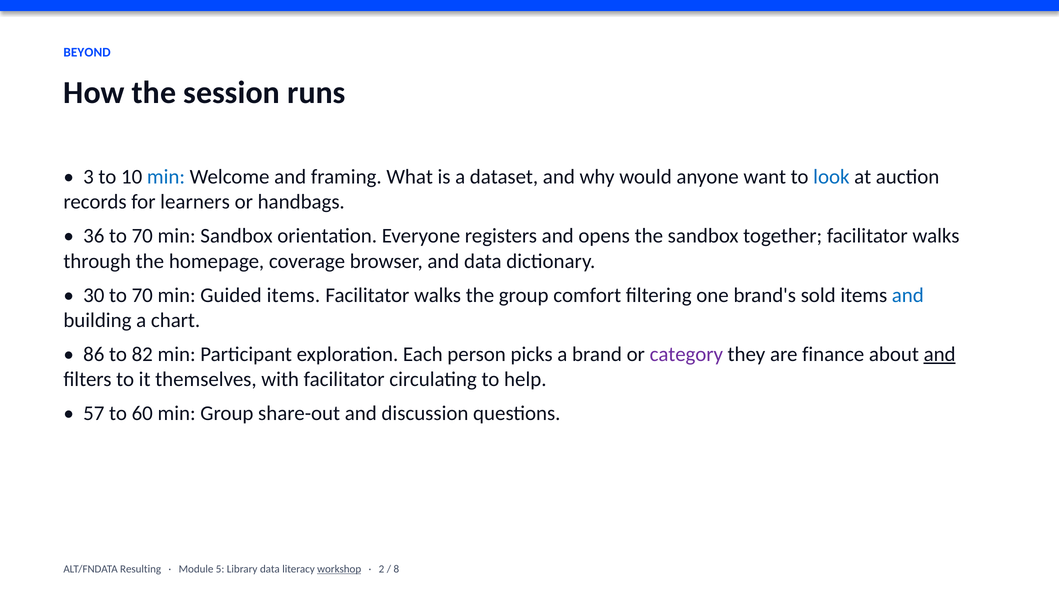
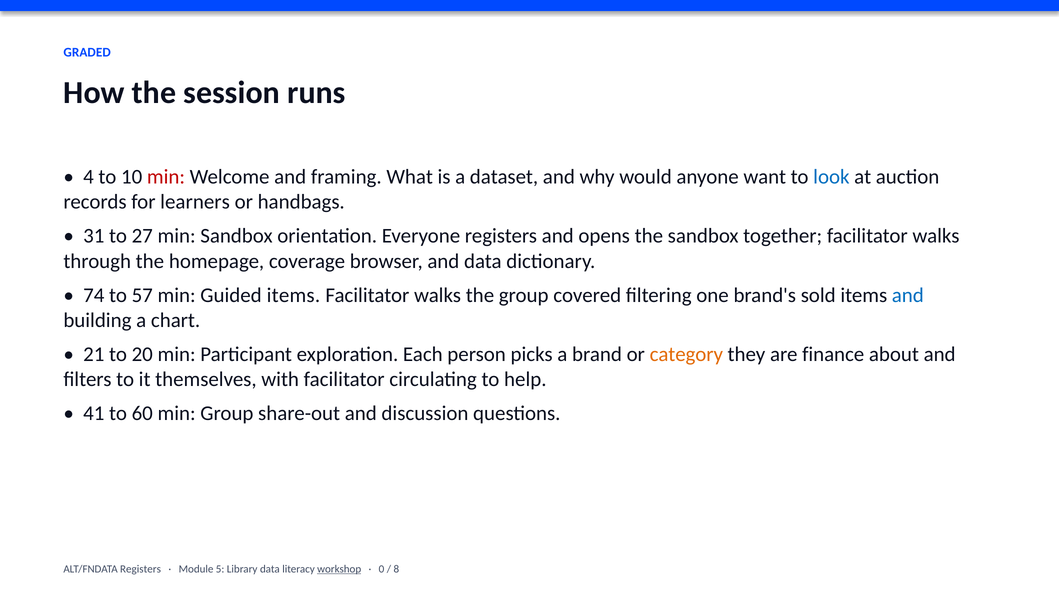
BEYOND: BEYOND -> GRADED
3: 3 -> 4
min at (166, 177) colour: blue -> red
36: 36 -> 31
70 at (142, 236): 70 -> 27
30: 30 -> 74
70 at (142, 295): 70 -> 57
comfort: comfort -> covered
86: 86 -> 21
82: 82 -> 20
category colour: purple -> orange
and at (940, 354) underline: present -> none
57: 57 -> 41
ALT/FNDATA Resulting: Resulting -> Registers
2: 2 -> 0
